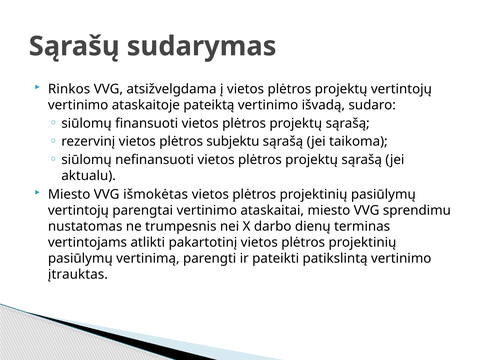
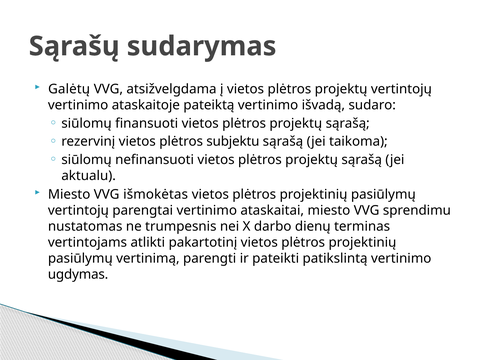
Rinkos: Rinkos -> Galėtų
įtrauktas: įtrauktas -> ugdymas
